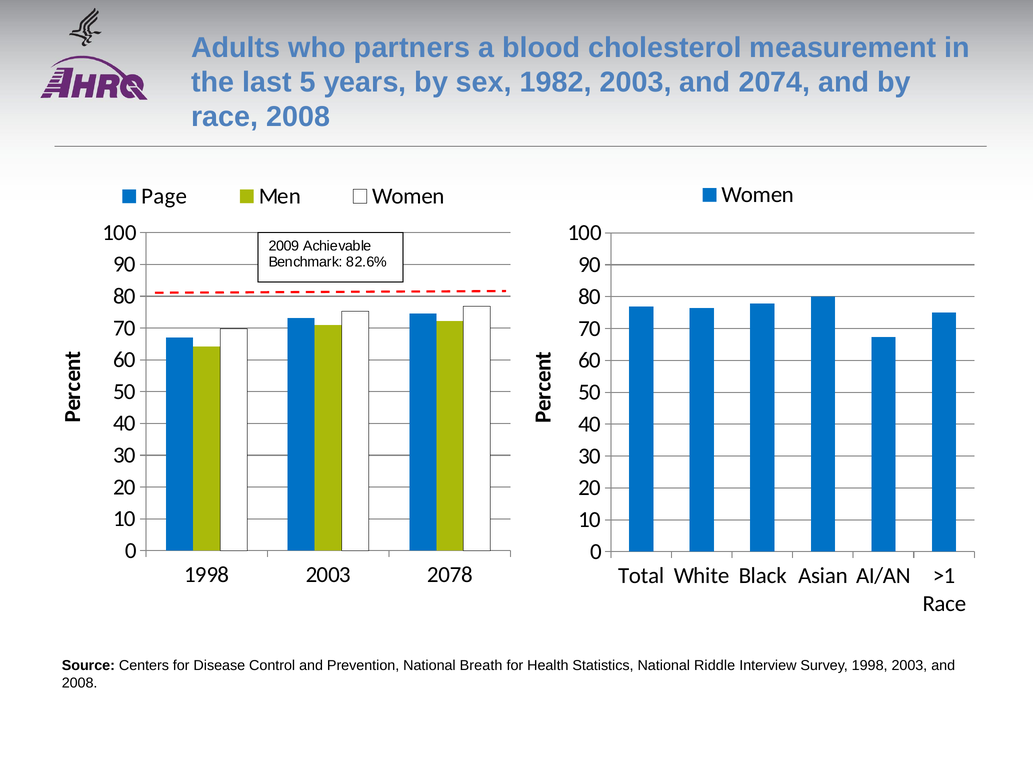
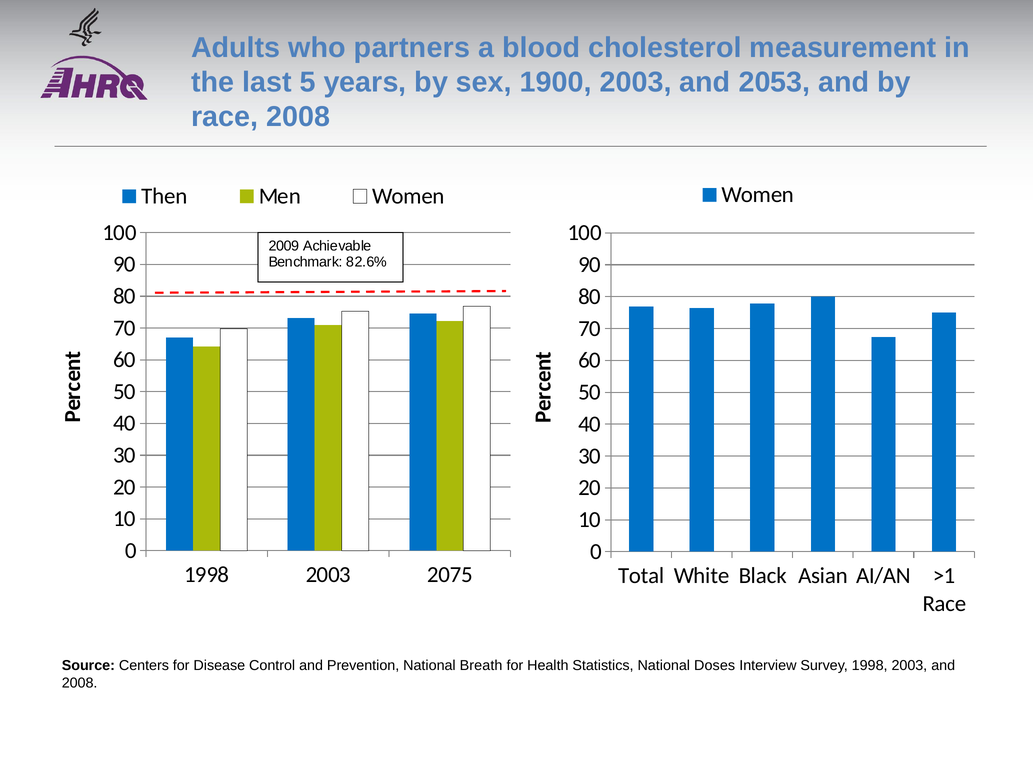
1982: 1982 -> 1900
2074: 2074 -> 2053
Page: Page -> Then
2078: 2078 -> 2075
Riddle: Riddle -> Doses
